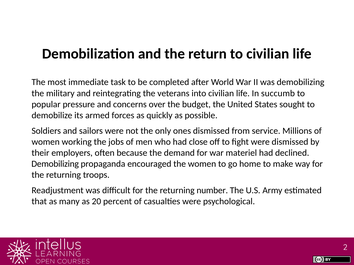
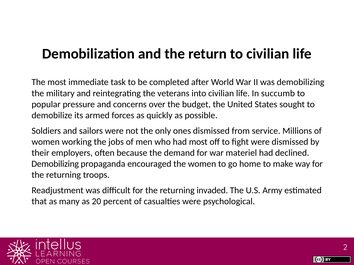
had close: close -> most
number: number -> invaded
